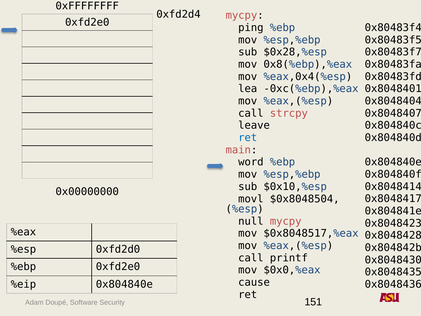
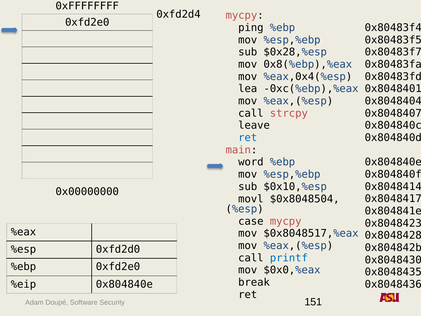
null: null -> case
printf colour: black -> blue
cause: cause -> break
